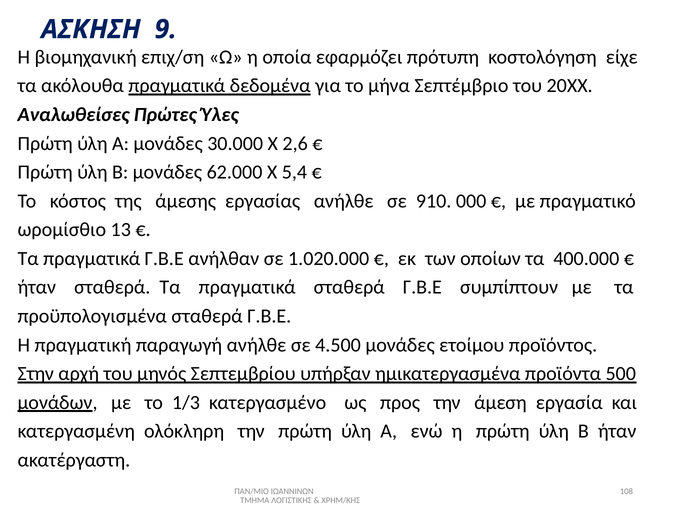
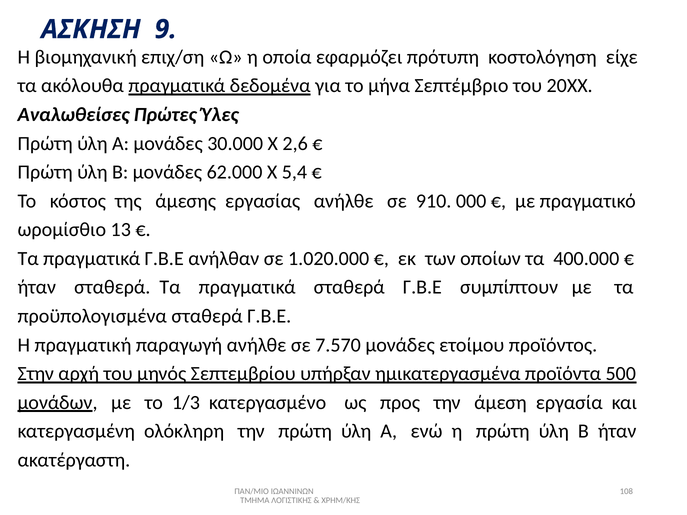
4.500: 4.500 -> 7.570
